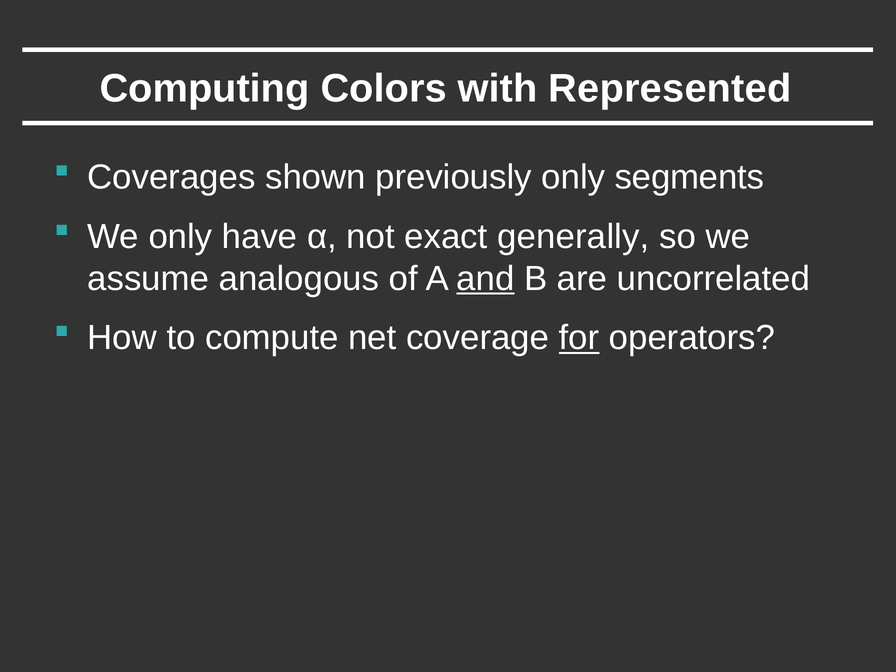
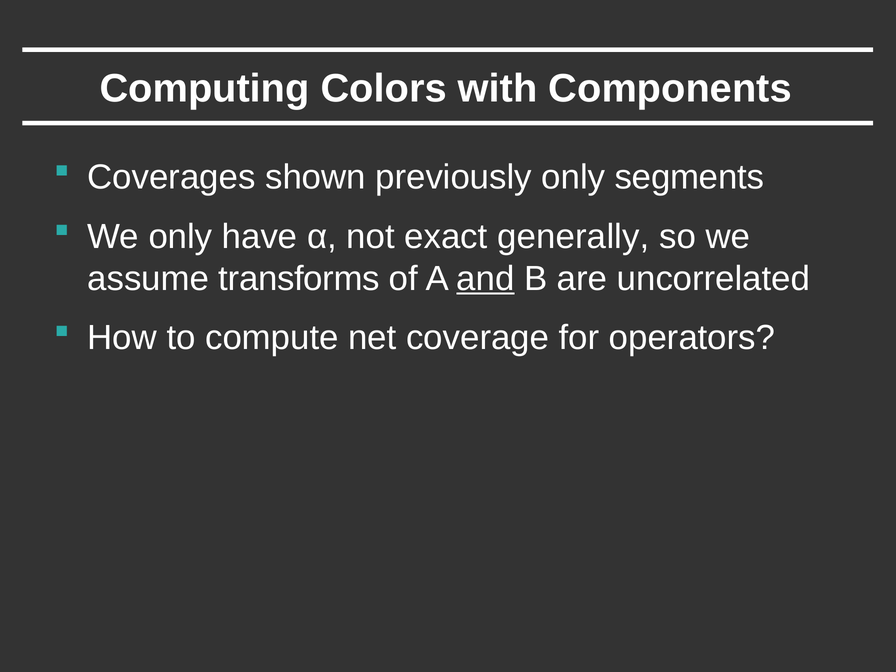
Represented: Represented -> Components
analogous: analogous -> transforms
for underline: present -> none
